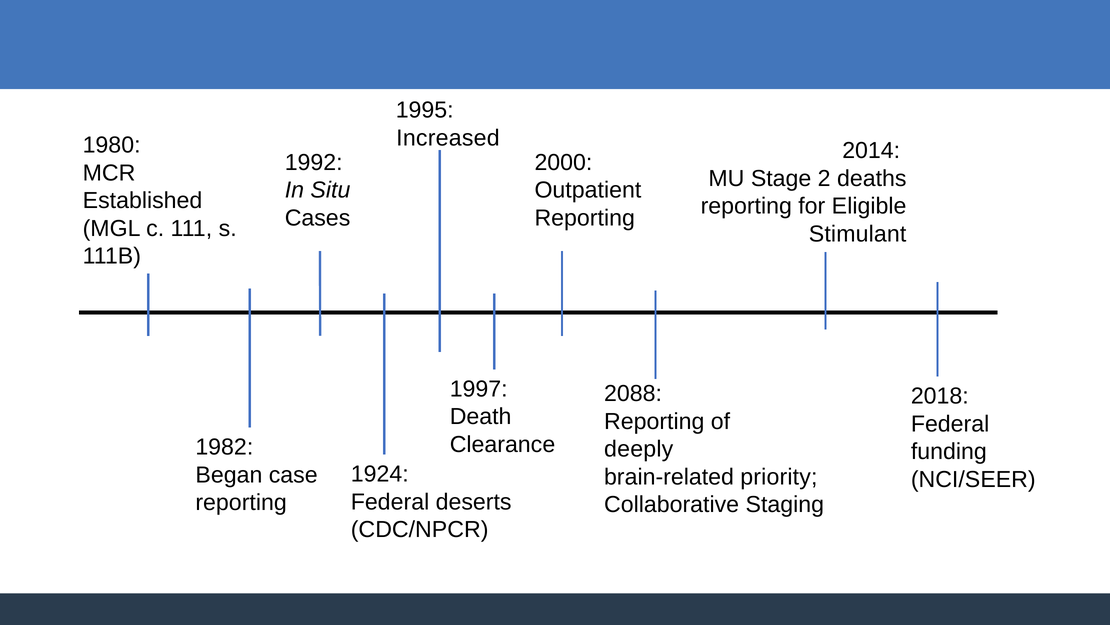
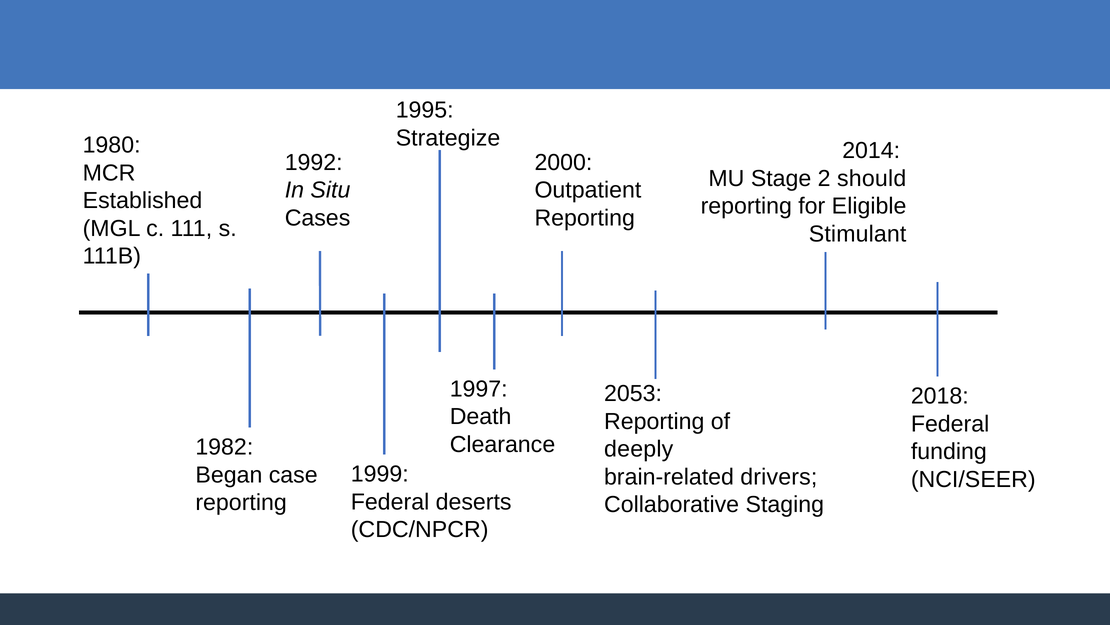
Increased: Increased -> Strategize
deaths: deaths -> should
2088: 2088 -> 2053
1924: 1924 -> 1999
priority: priority -> drivers
